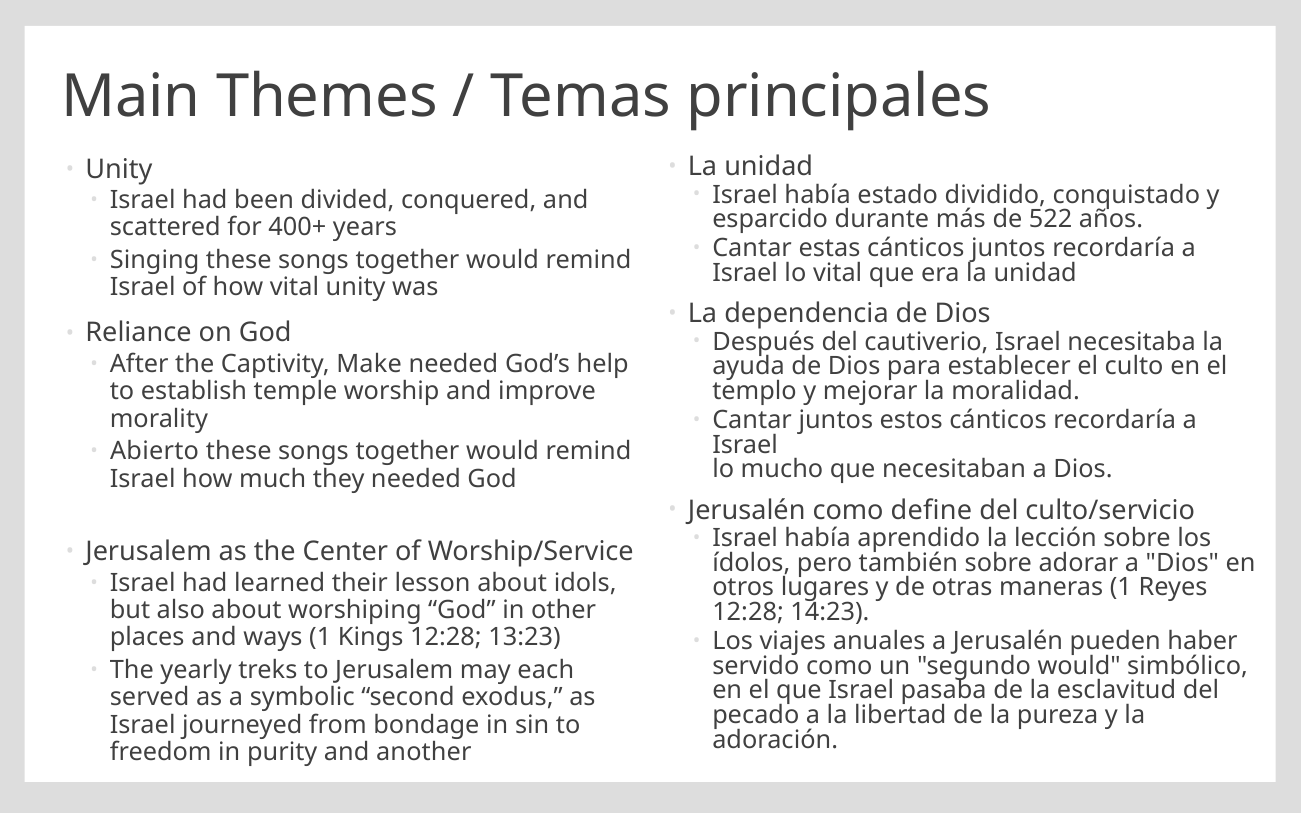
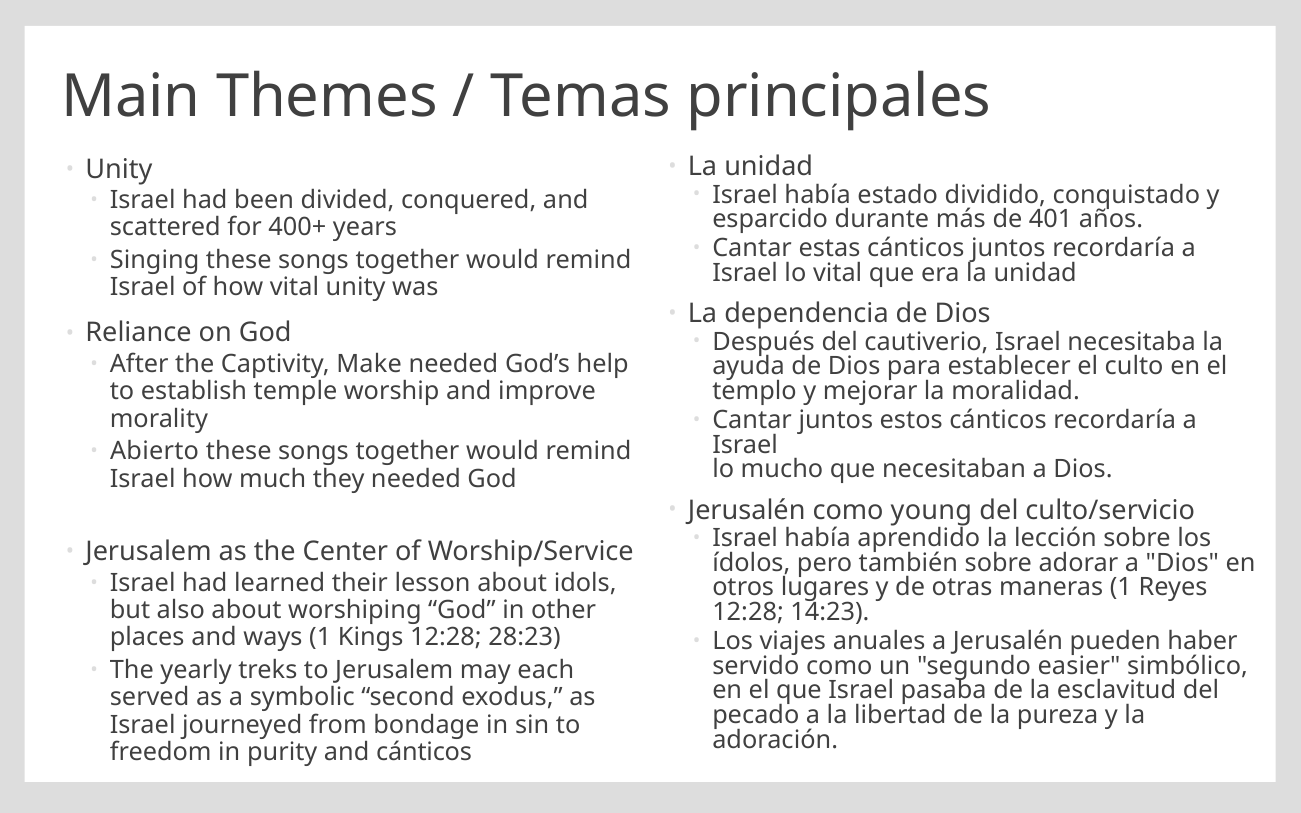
522: 522 -> 401
define: define -> young
13:23: 13:23 -> 28:23
segundo would: would -> easier
and another: another -> cánticos
